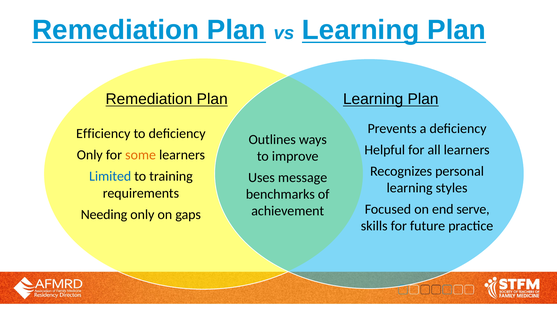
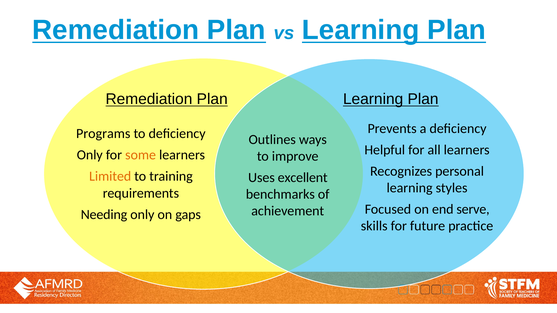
Efficiency: Efficiency -> Programs
Limited colour: blue -> orange
message: message -> excellent
